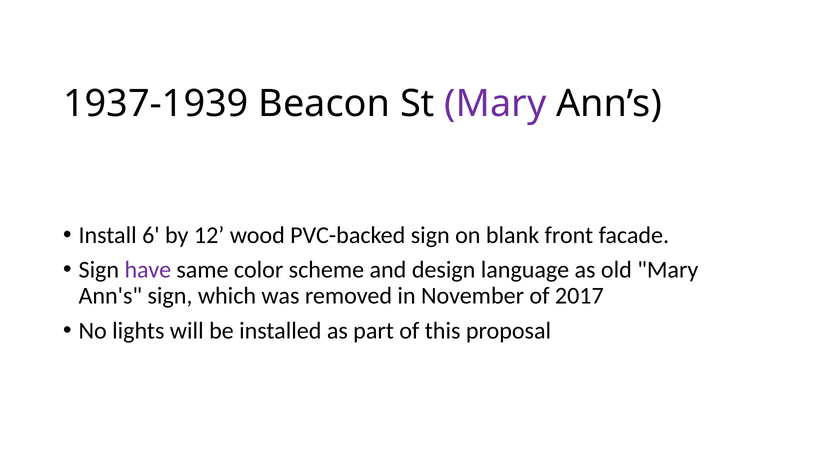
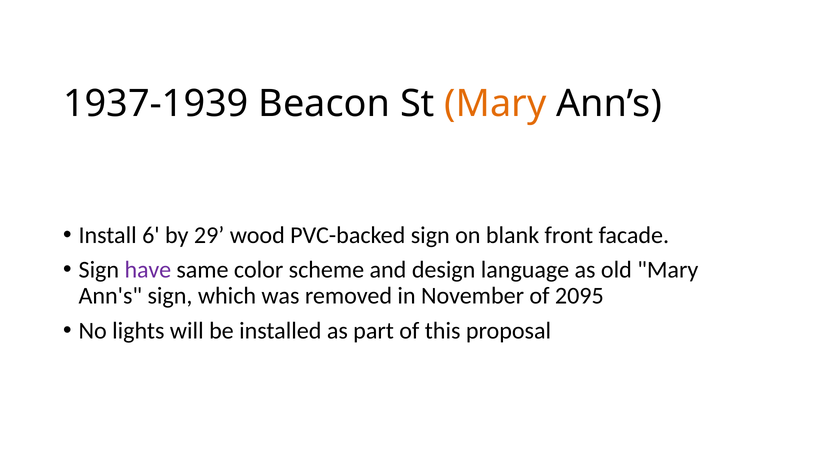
Mary at (495, 104) colour: purple -> orange
12: 12 -> 29
2017: 2017 -> 2095
